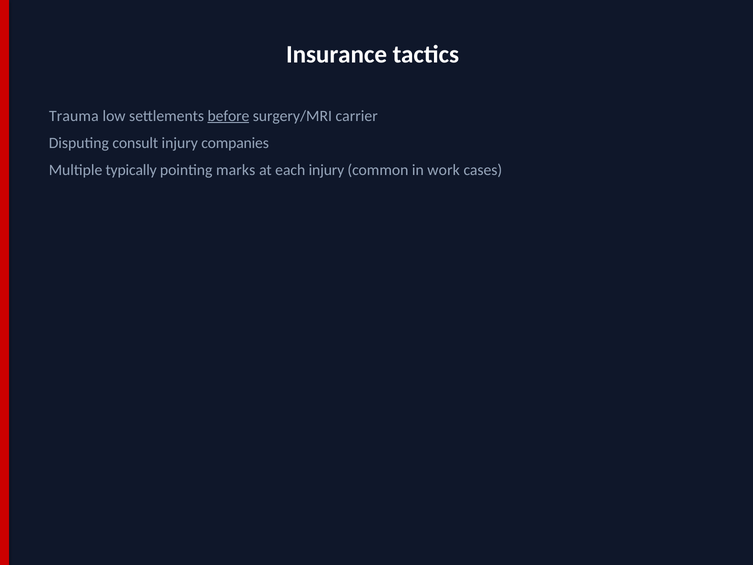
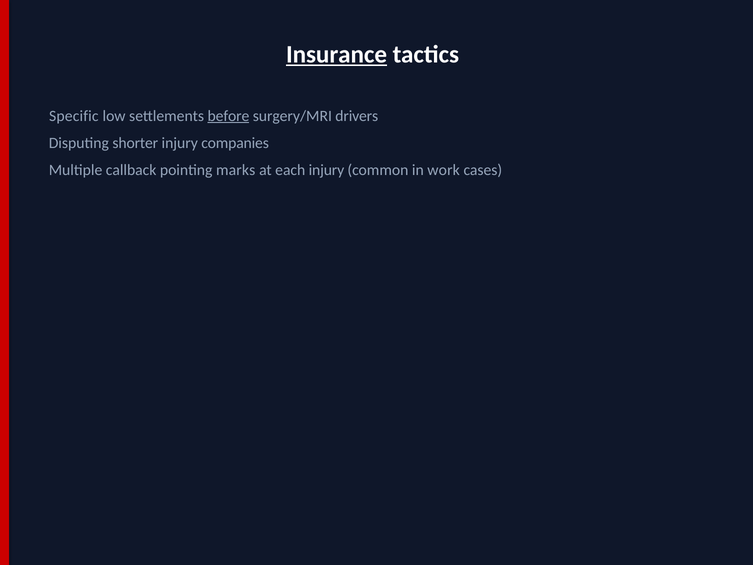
Insurance underline: none -> present
Trauma: Trauma -> Specific
carrier: carrier -> drivers
consult: consult -> shorter
typically: typically -> callback
